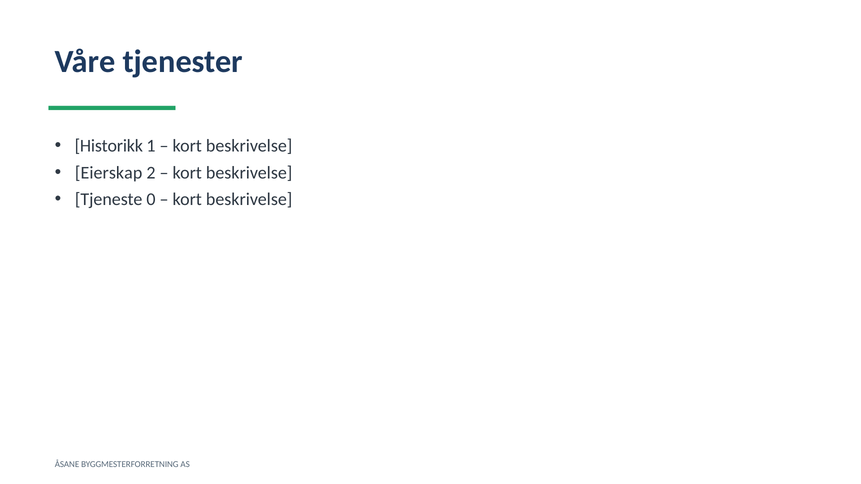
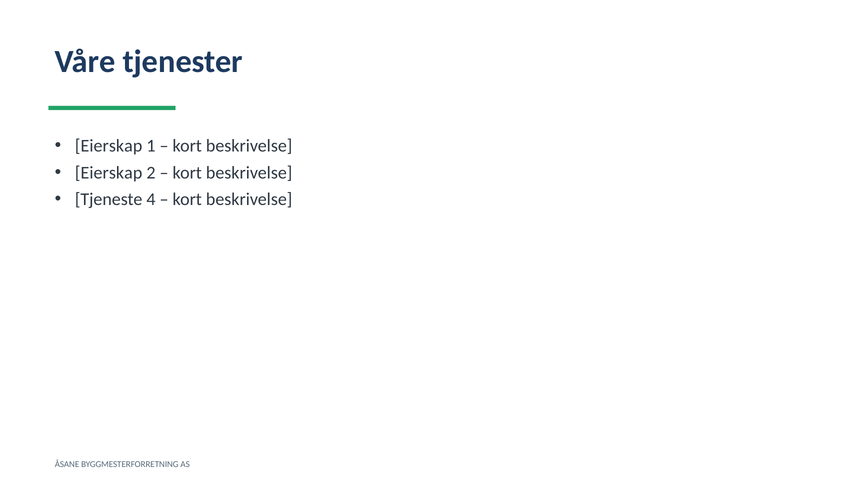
Historikk at (109, 146): Historikk -> Eierskap
0: 0 -> 4
